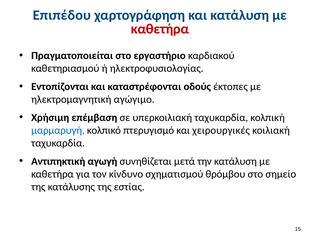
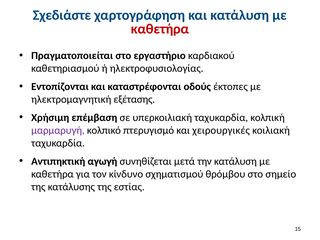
Επιπέδου: Επιπέδου -> Σχεδιάστε
αγώγιμο: αγώγιμο -> εξέτασης
μαρμαρυγή colour: blue -> purple
